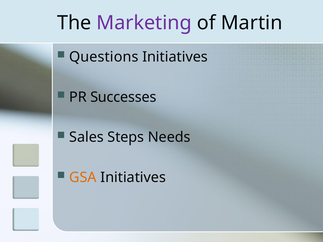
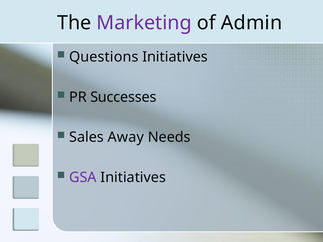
Martin: Martin -> Admin
Steps: Steps -> Away
GSA colour: orange -> purple
